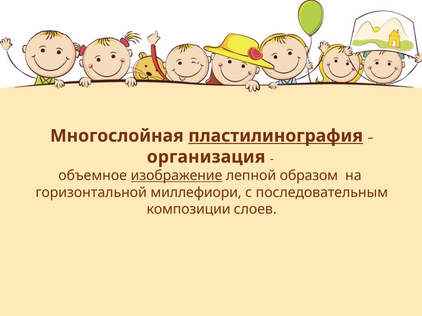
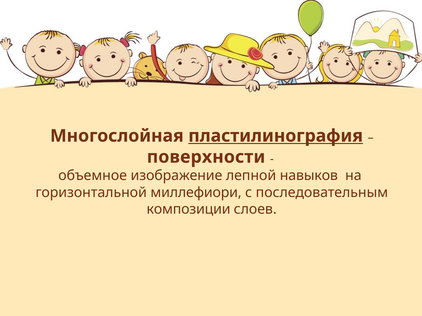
организация: организация -> поверхности
изображение underline: present -> none
образом: образом -> навыков
